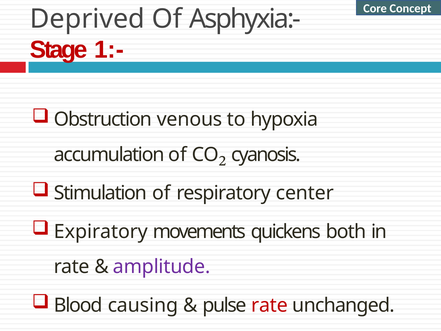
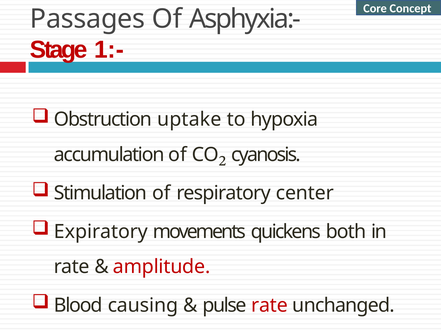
Deprived: Deprived -> Passages
venous: venous -> uptake
amplitude colour: purple -> red
